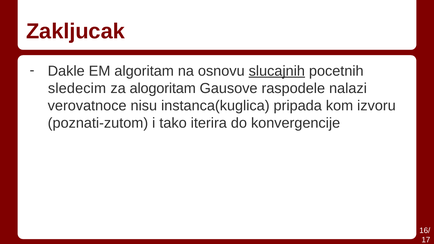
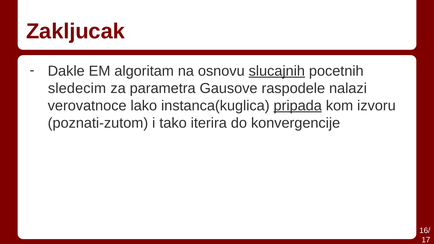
alogoritam: alogoritam -> parametra
nisu: nisu -> lako
pripada underline: none -> present
